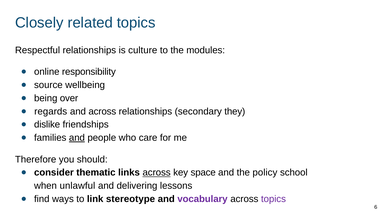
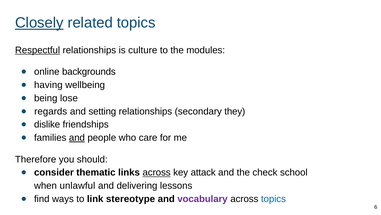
Closely underline: none -> present
Respectful underline: none -> present
responsibility: responsibility -> backgrounds
source: source -> having
over: over -> lose
and across: across -> setting
space: space -> attack
policy: policy -> check
topics at (273, 198) colour: purple -> blue
